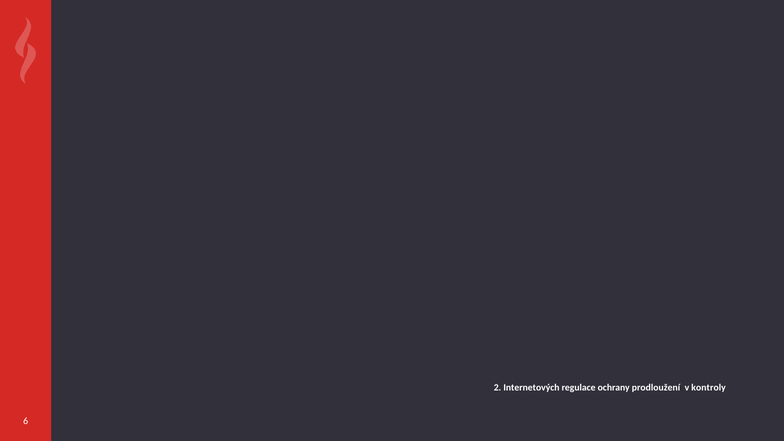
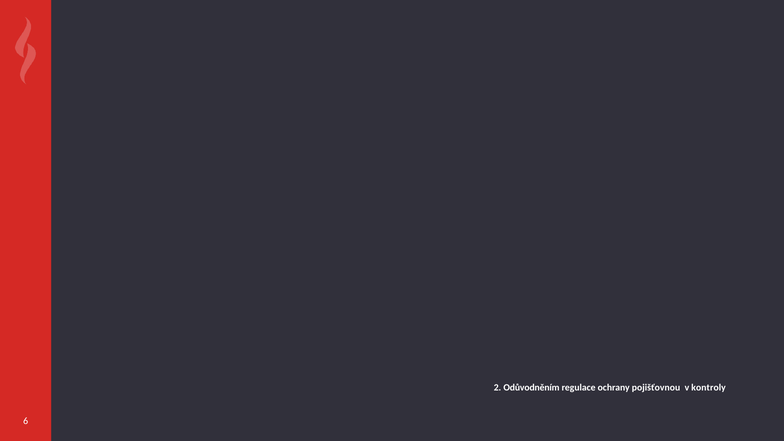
Internetových: Internetových -> Odůvodněním
prodloužení: prodloužení -> pojišťovnou
